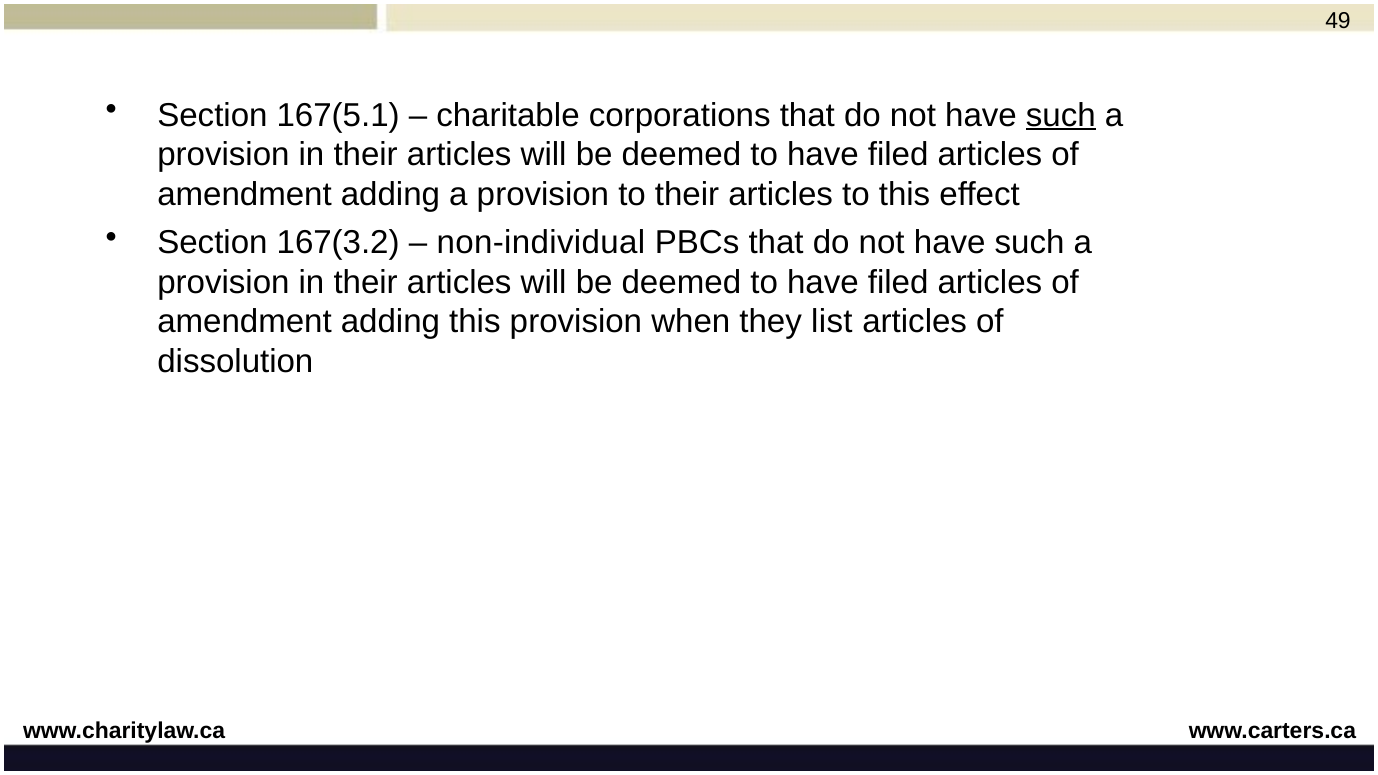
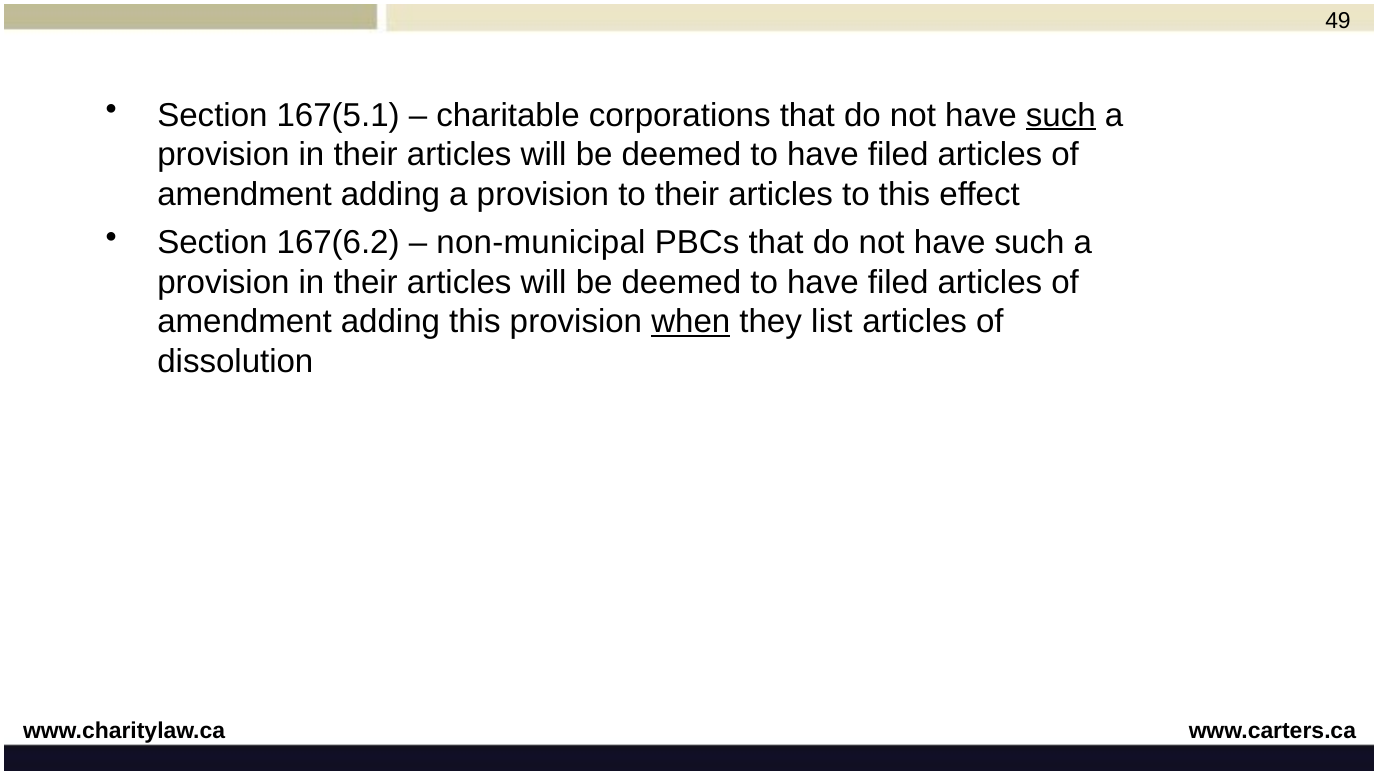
167(3.2: 167(3.2 -> 167(6.2
non-individual: non-individual -> non-municipal
when underline: none -> present
